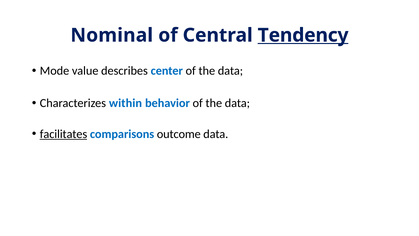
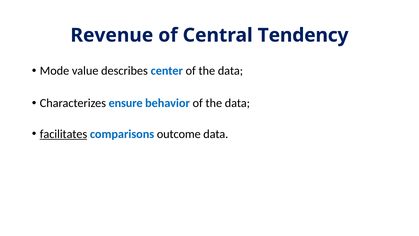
Nominal: Nominal -> Revenue
Tendency underline: present -> none
within: within -> ensure
